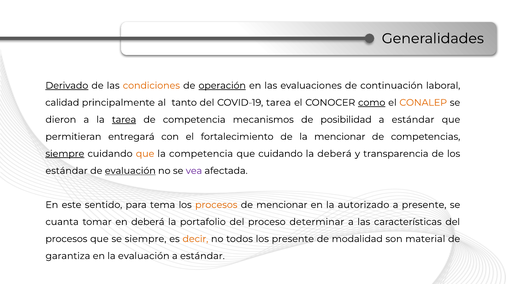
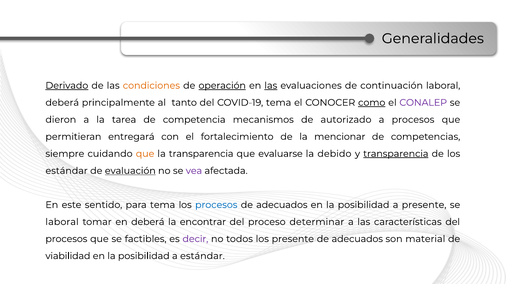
las at (271, 86) underline: none -> present
calidad at (62, 103): calidad -> deberá
COVID-19 tarea: tarea -> tema
CONALEP colour: orange -> purple
tarea at (124, 120) underline: present -> none
posibilidad: posibilidad -> autorizado
estándar at (413, 120): estándar -> procesos
siempre at (65, 154) underline: present -> none
la competencia: competencia -> transparencia
que cuidando: cuidando -> evaluarse
la deberá: deberá -> debido
transparencia at (396, 154) underline: none -> present
procesos at (216, 205) colour: orange -> blue
mencionar at (282, 205): mencionar -> adecuados
autorizado at (364, 205): autorizado -> posibilidad
cuanta at (62, 222): cuanta -> laboral
portafolio: portafolio -> encontrar
se siempre: siempre -> factibles
decir colour: orange -> purple
modalidad at (357, 239): modalidad -> adecuados
garantiza: garantiza -> viabilidad
evaluación at (144, 257): evaluación -> posibilidad
